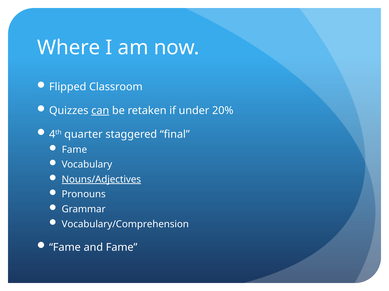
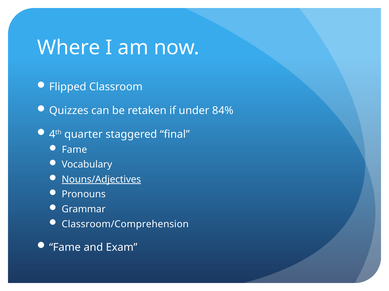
can underline: present -> none
20%: 20% -> 84%
Vocabulary/Comprehension: Vocabulary/Comprehension -> Classroom/Comprehension
and Fame: Fame -> Exam
